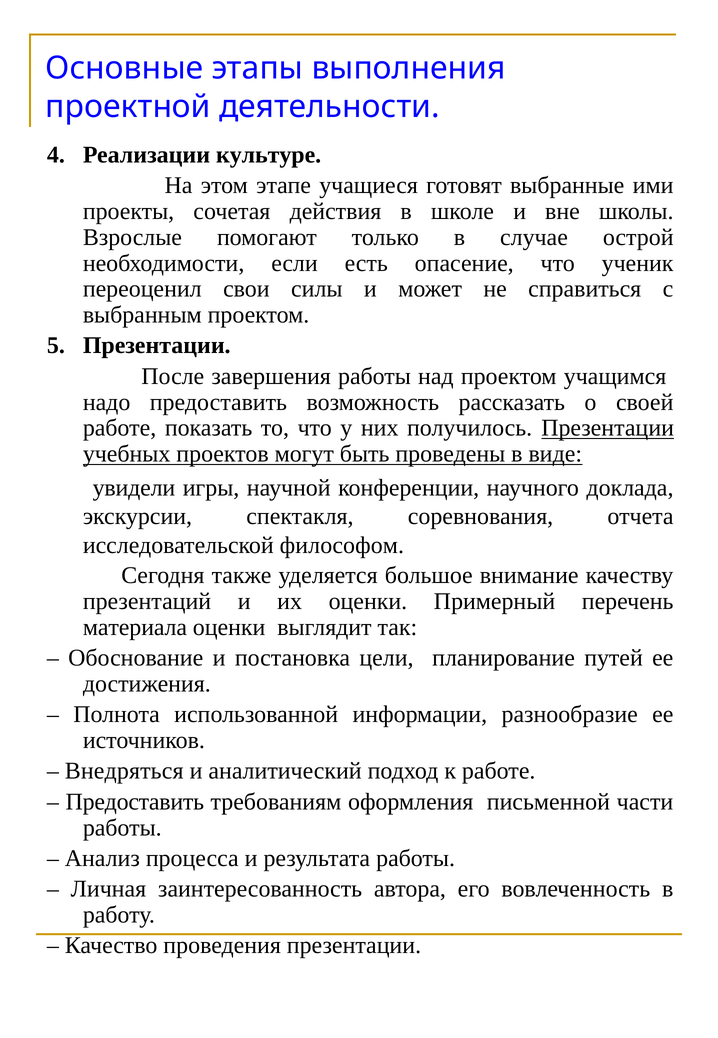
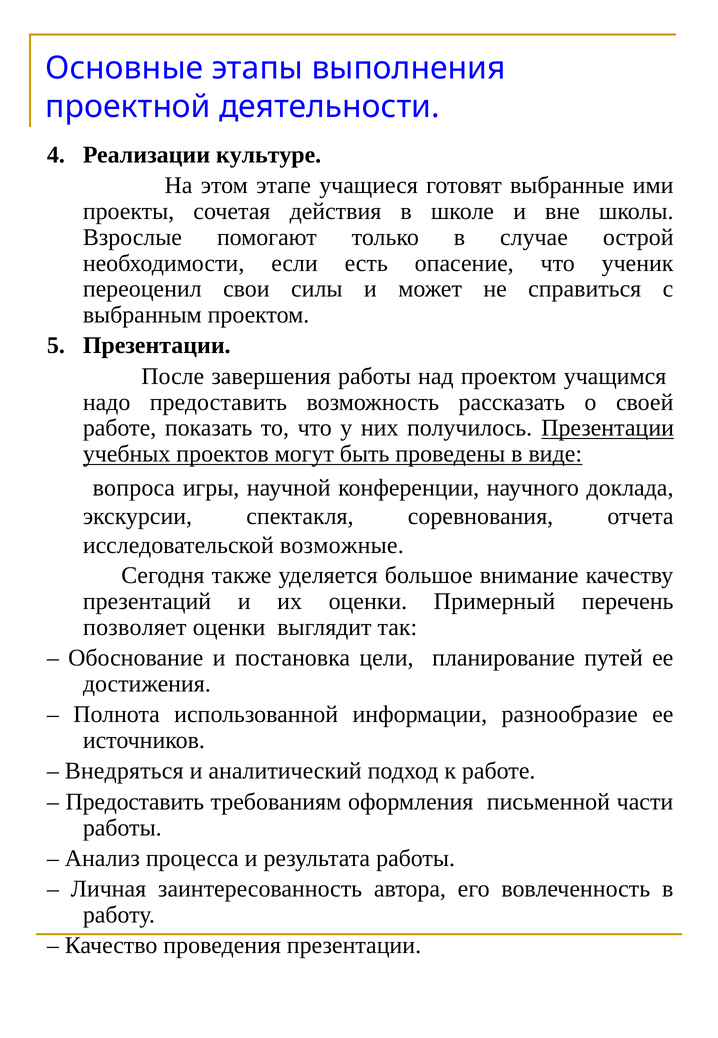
увидели: увидели -> вопроса
философом: философом -> возможные
материала: материала -> позволяет
